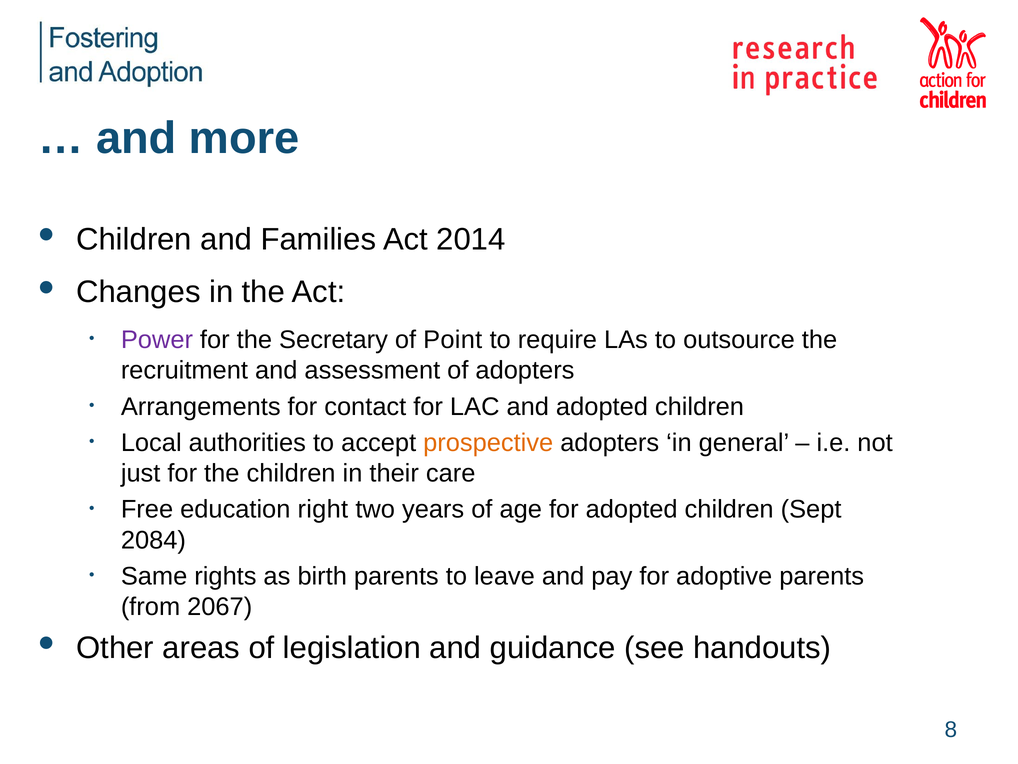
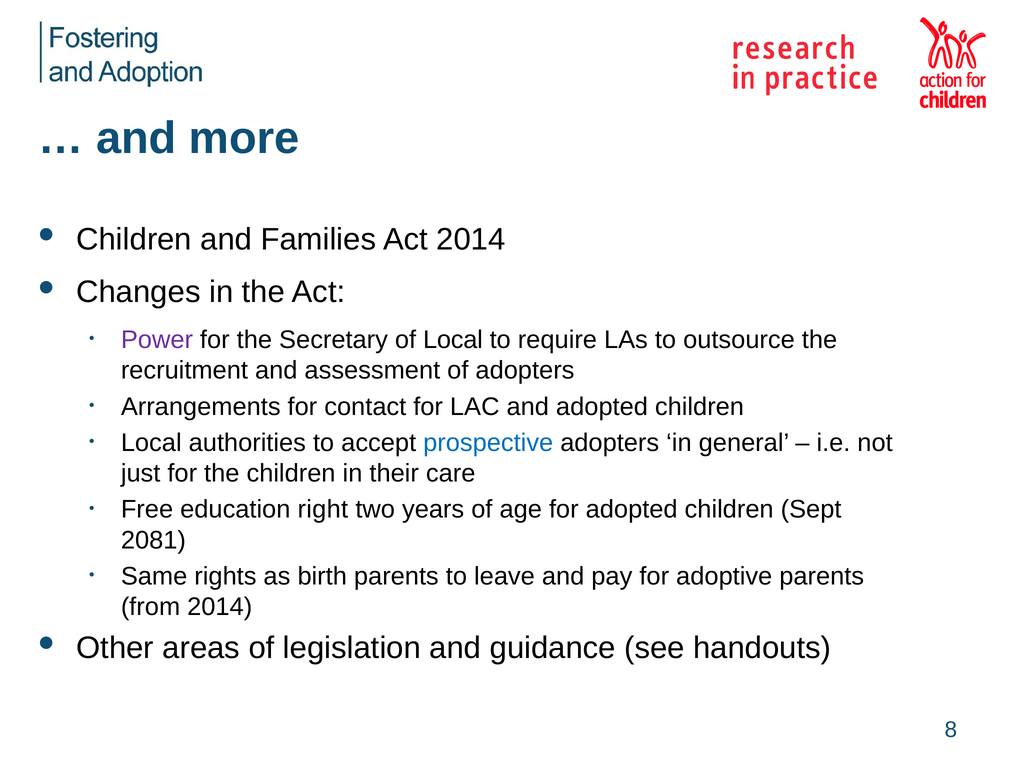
of Point: Point -> Local
prospective colour: orange -> blue
2084: 2084 -> 2081
from 2067: 2067 -> 2014
